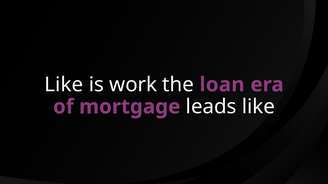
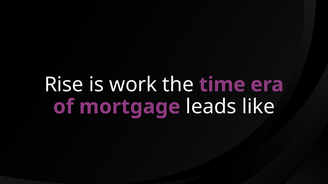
Like at (64, 85): Like -> Rise
loan: loan -> time
